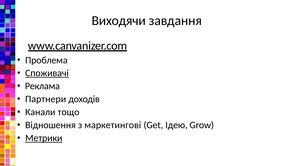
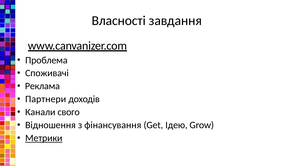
Виходячи: Виходячи -> Власності
Споживачі underline: present -> none
тощо: тощо -> свого
маркетингові: маркетингові -> фінансування
